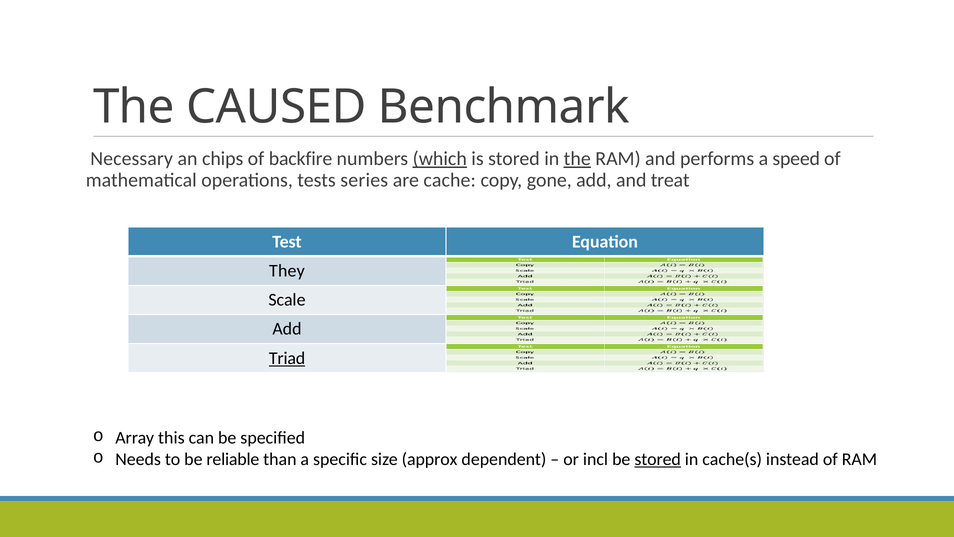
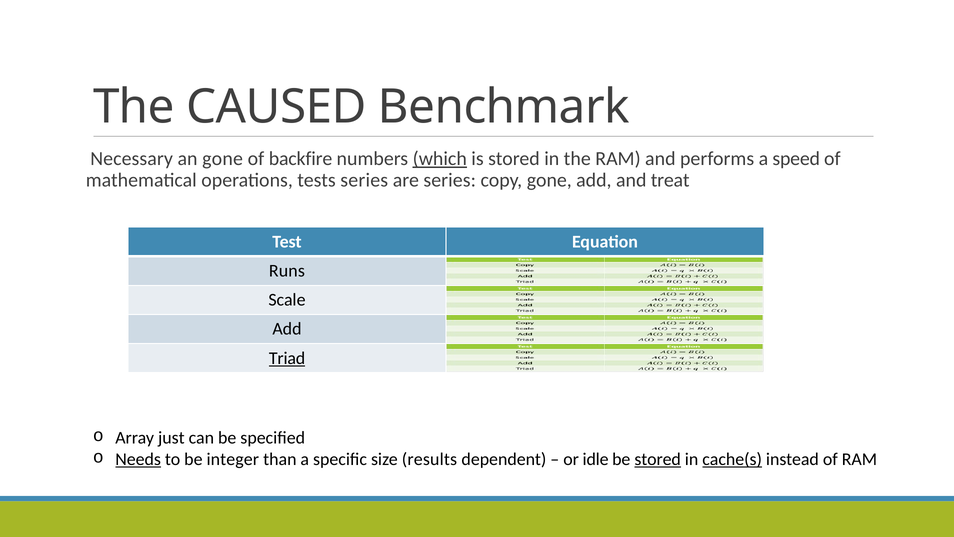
an chips: chips -> gone
the at (577, 159) underline: present -> none
are cache: cache -> series
They: They -> Runs
this: this -> just
Needs underline: none -> present
reliable: reliable -> integer
approx: approx -> results
incl: incl -> idle
cache(s underline: none -> present
